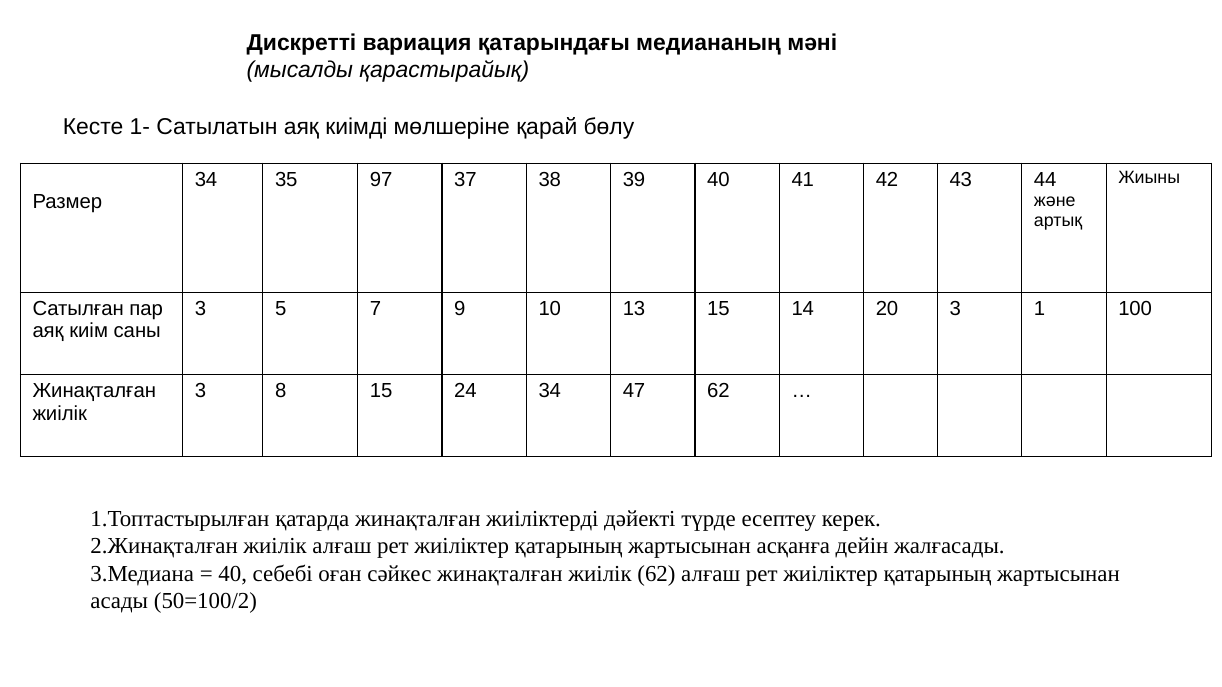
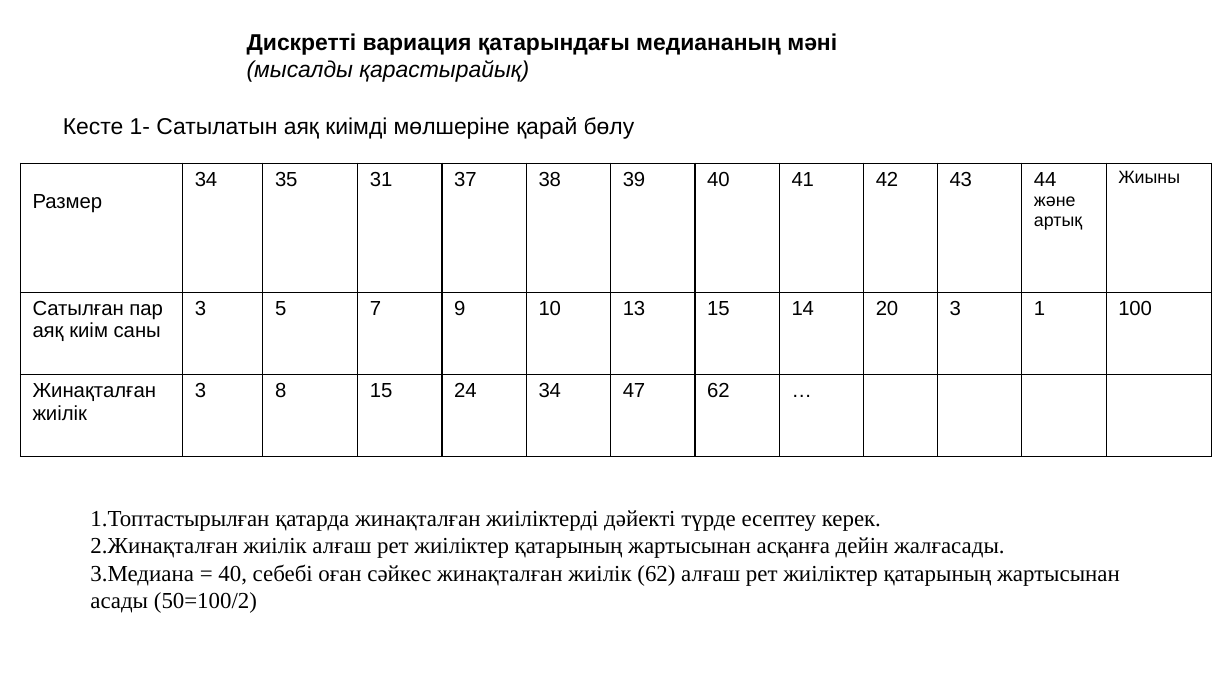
97: 97 -> 31
